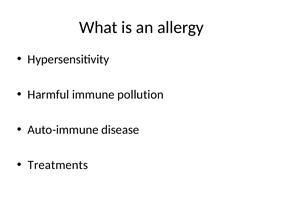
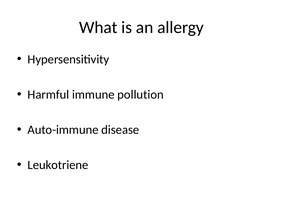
Treatments: Treatments -> Leukotriene
